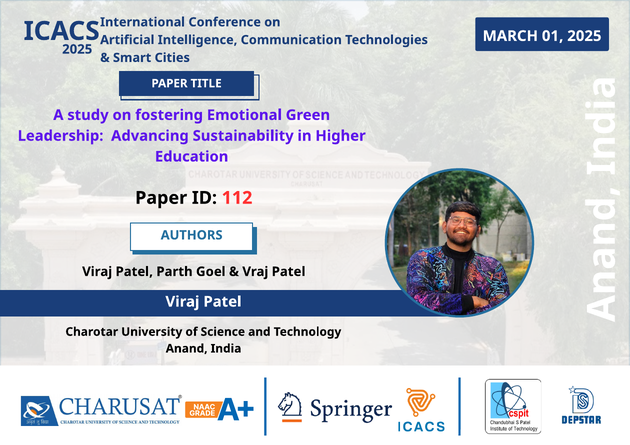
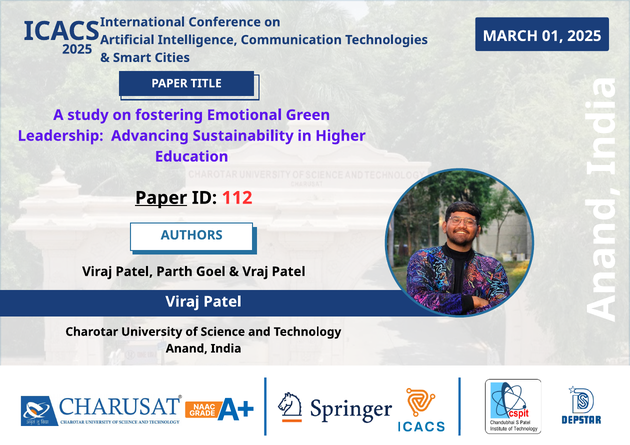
Paper at (161, 198) underline: none -> present
